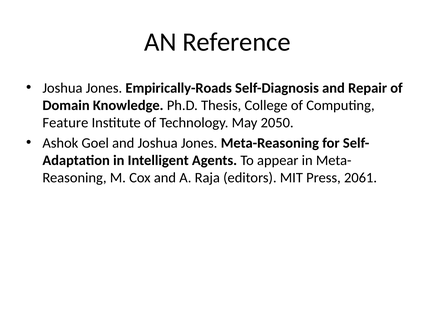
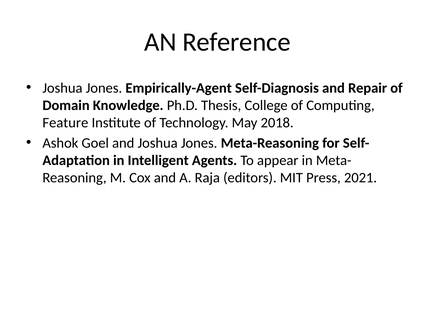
Empirically-Roads: Empirically-Roads -> Empirically-Agent
2050: 2050 -> 2018
2061: 2061 -> 2021
